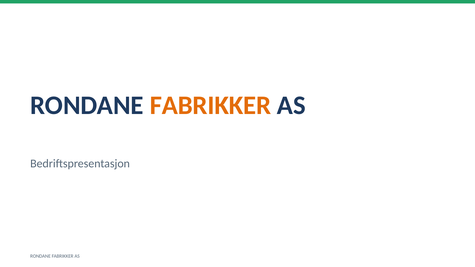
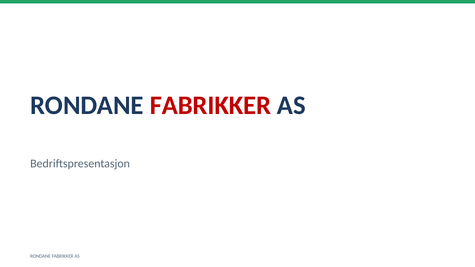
FABRIKKER at (210, 105) colour: orange -> red
